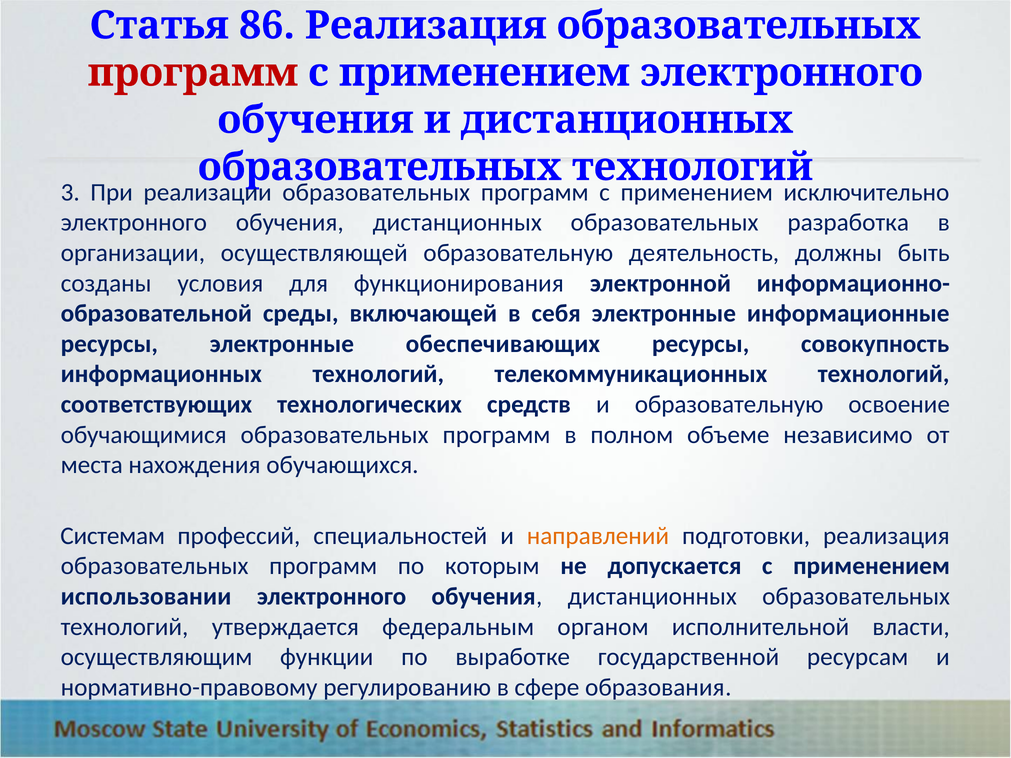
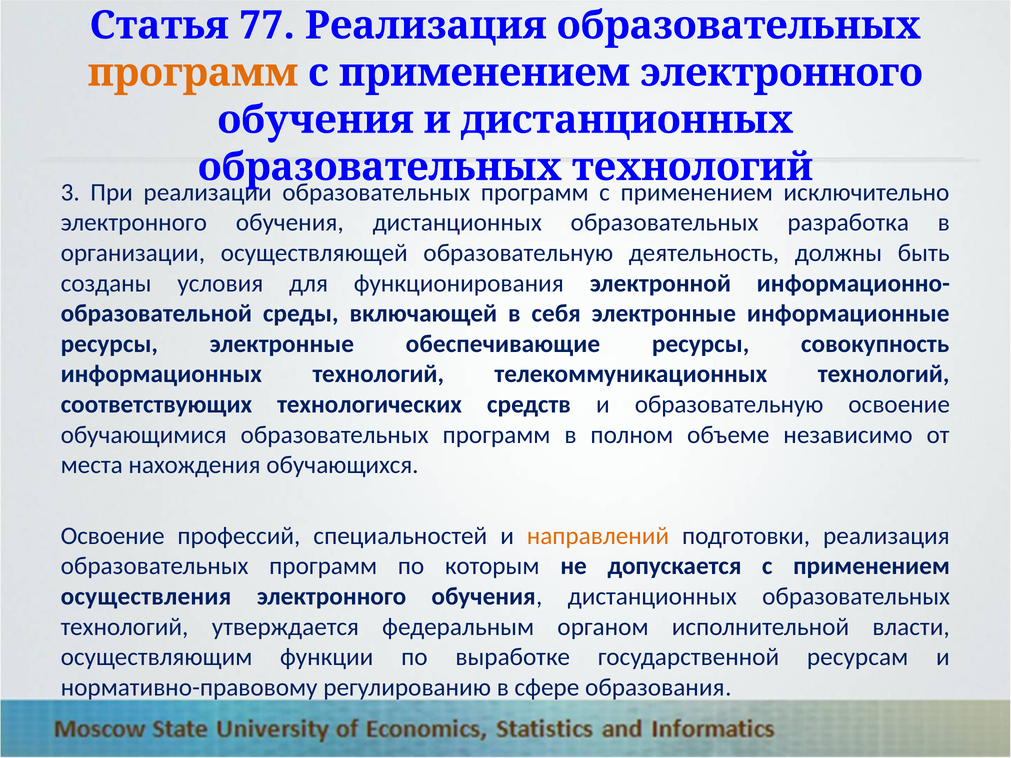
86: 86 -> 77
программ at (193, 73) colour: red -> orange
обеспечивающих: обеспечивающих -> обеспечивающие
Системам at (113, 536): Системам -> Освоение
использовании: использовании -> осуществления
